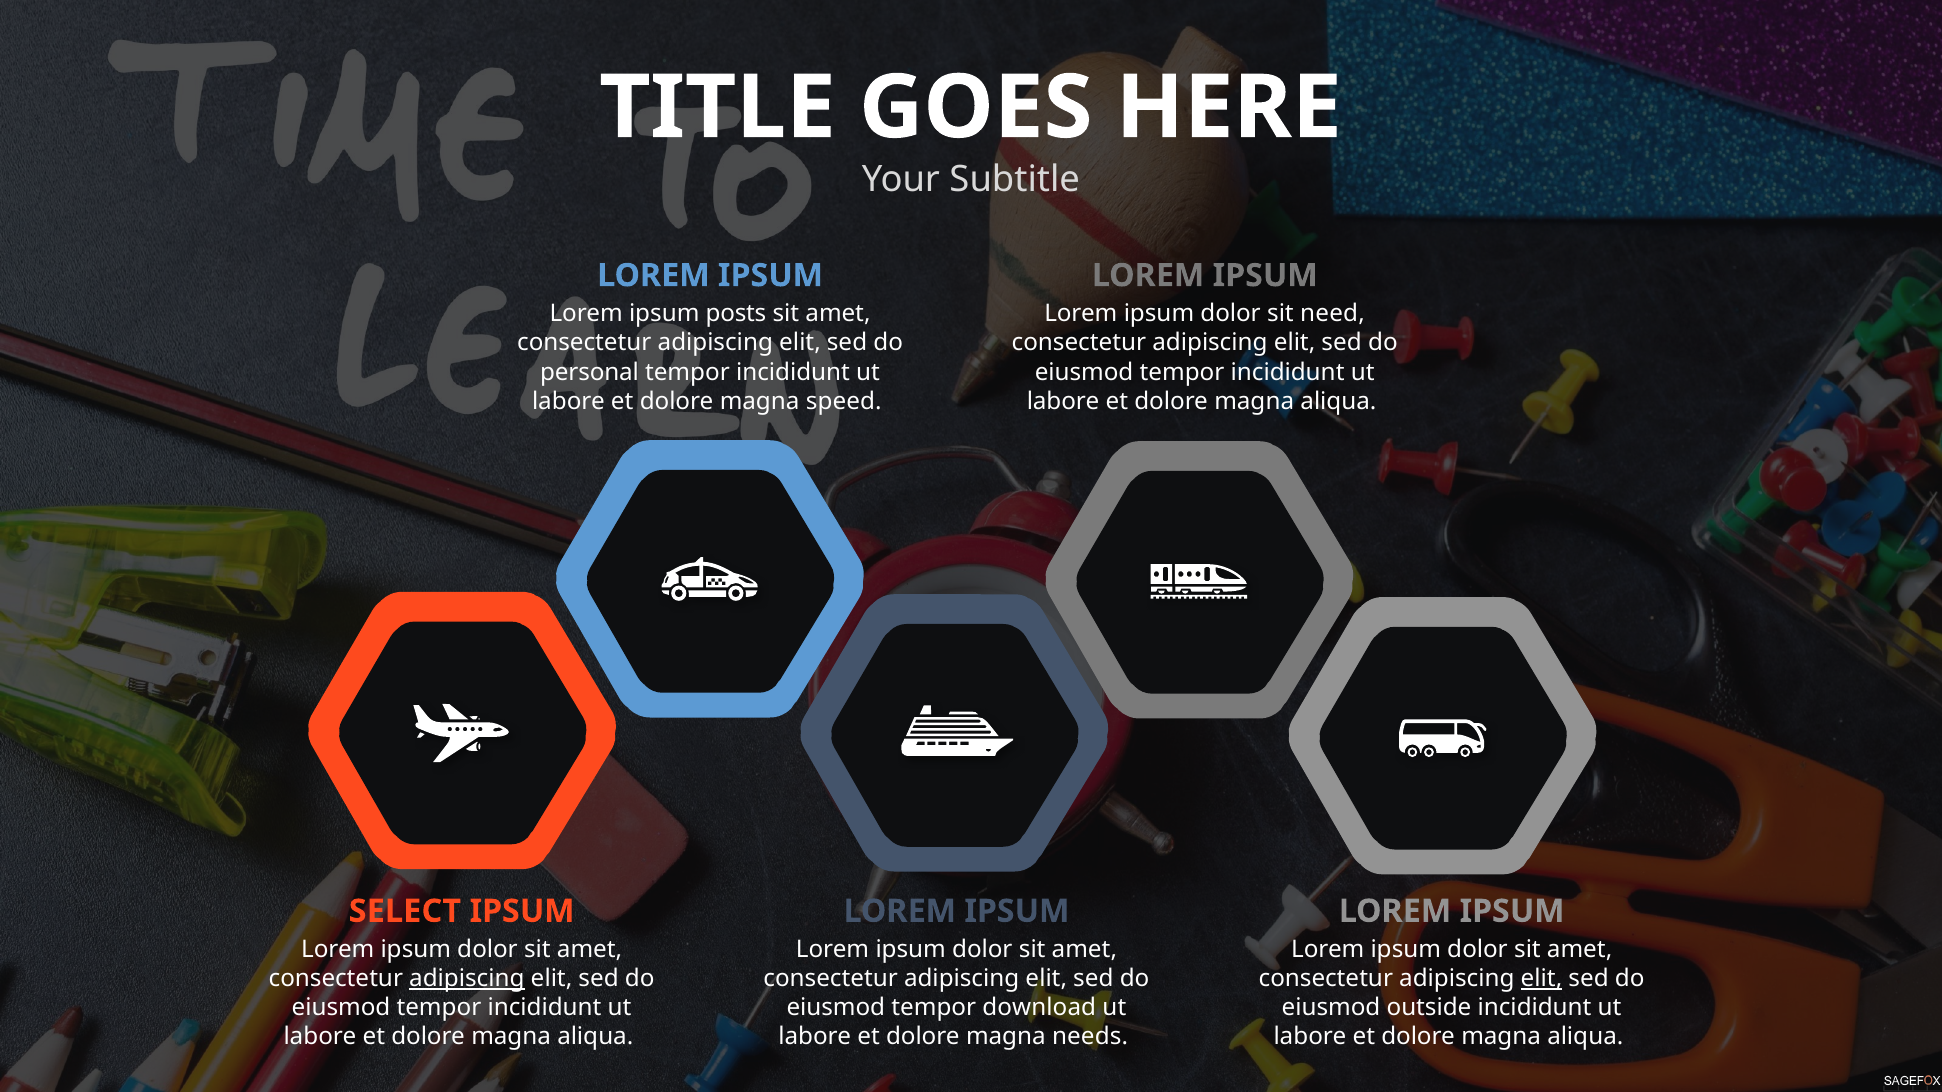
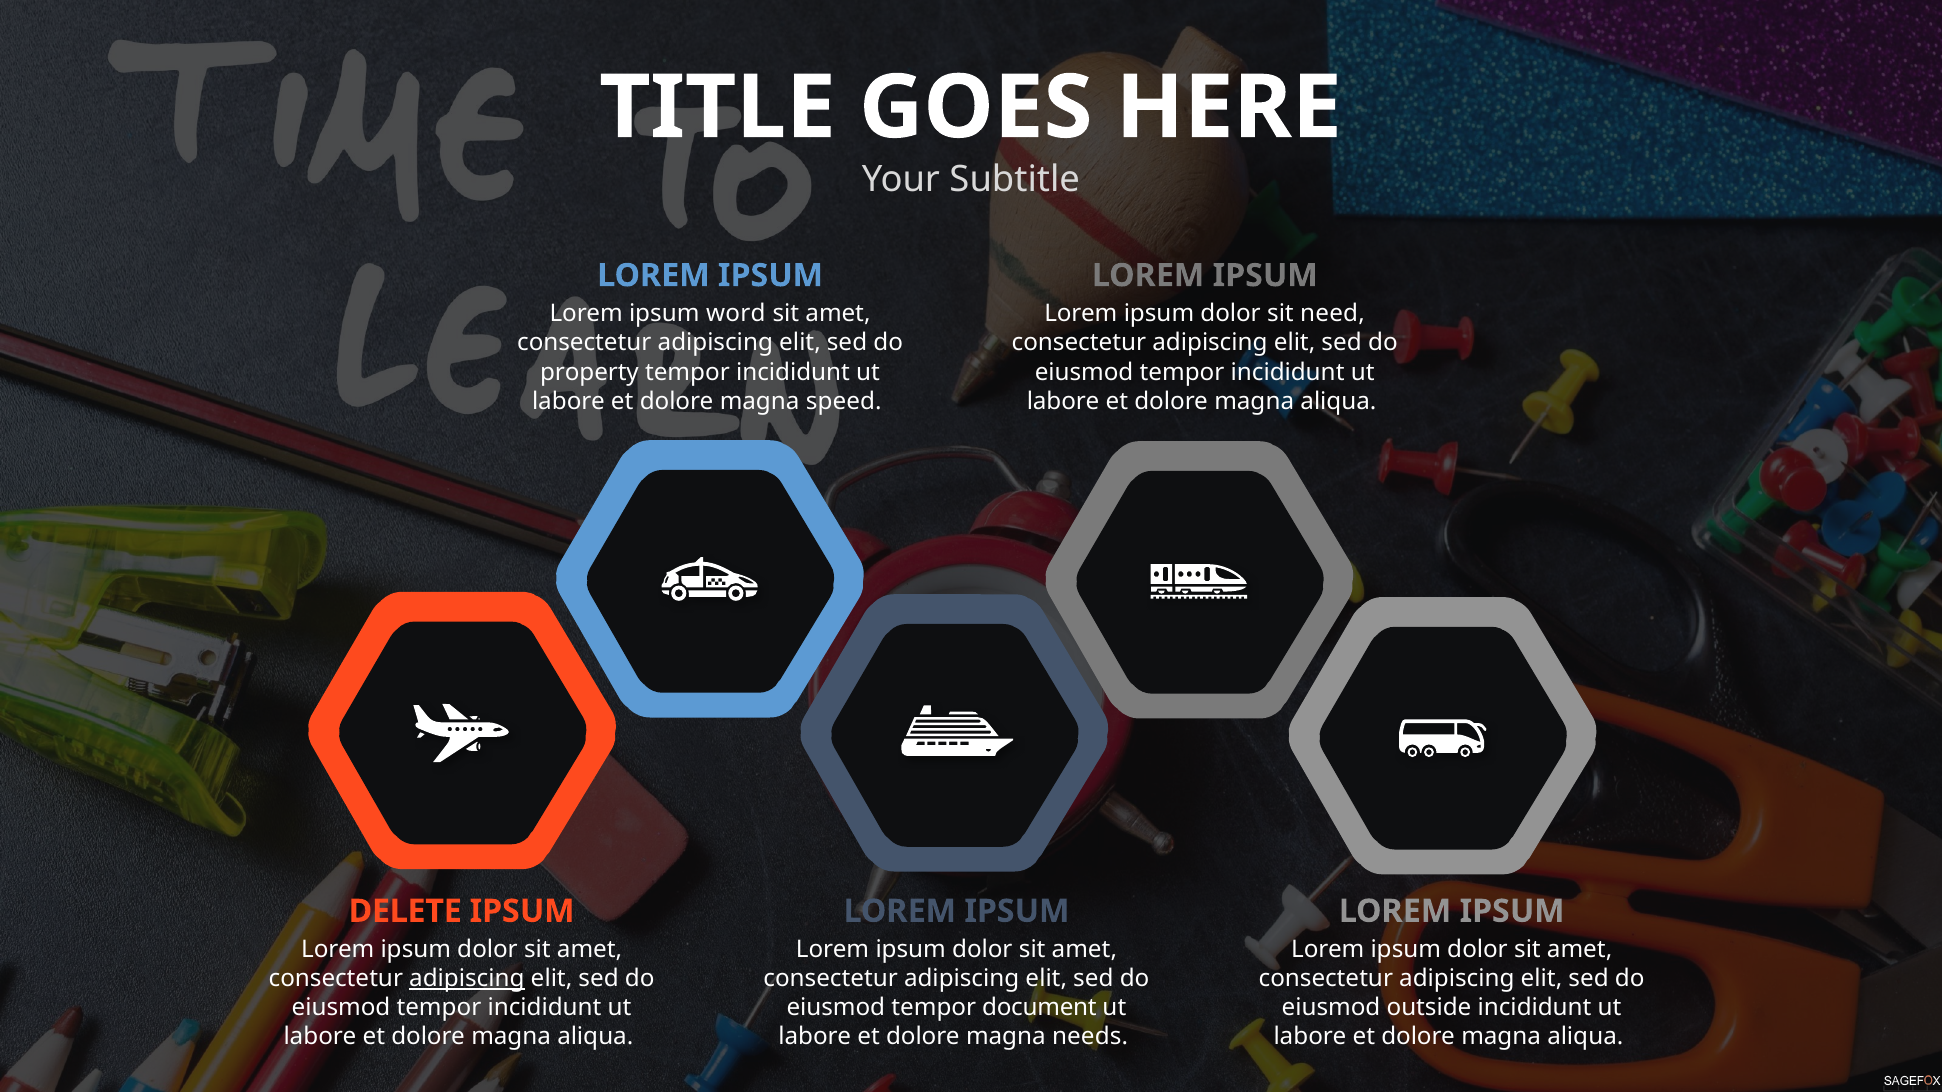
posts: posts -> word
personal: personal -> property
SELECT: SELECT -> DELETE
elit at (1541, 979) underline: present -> none
download: download -> document
